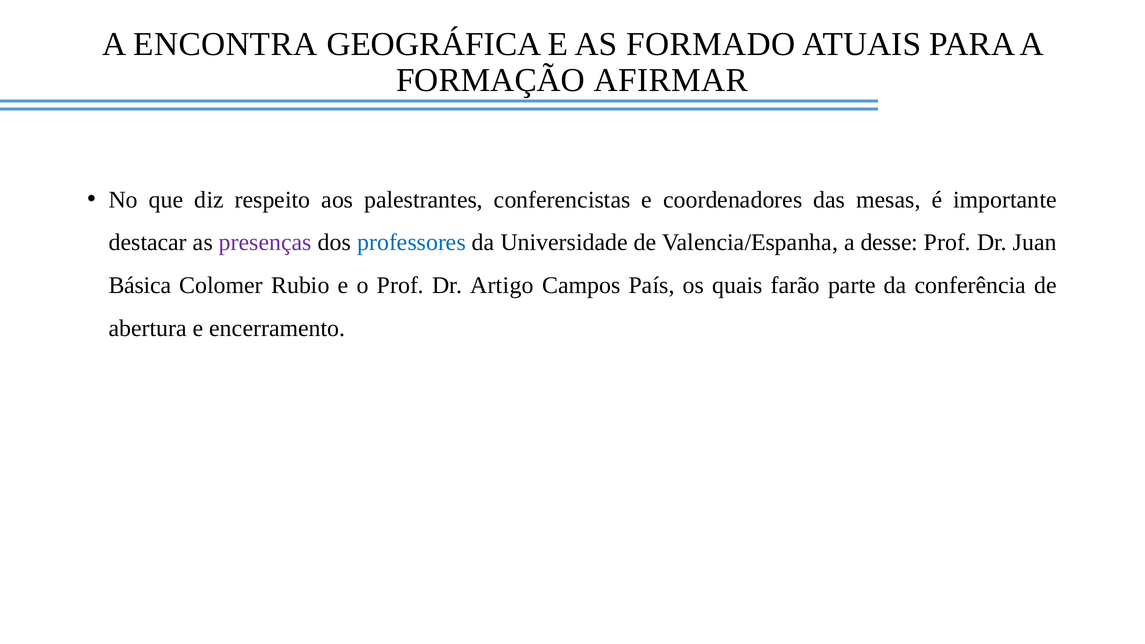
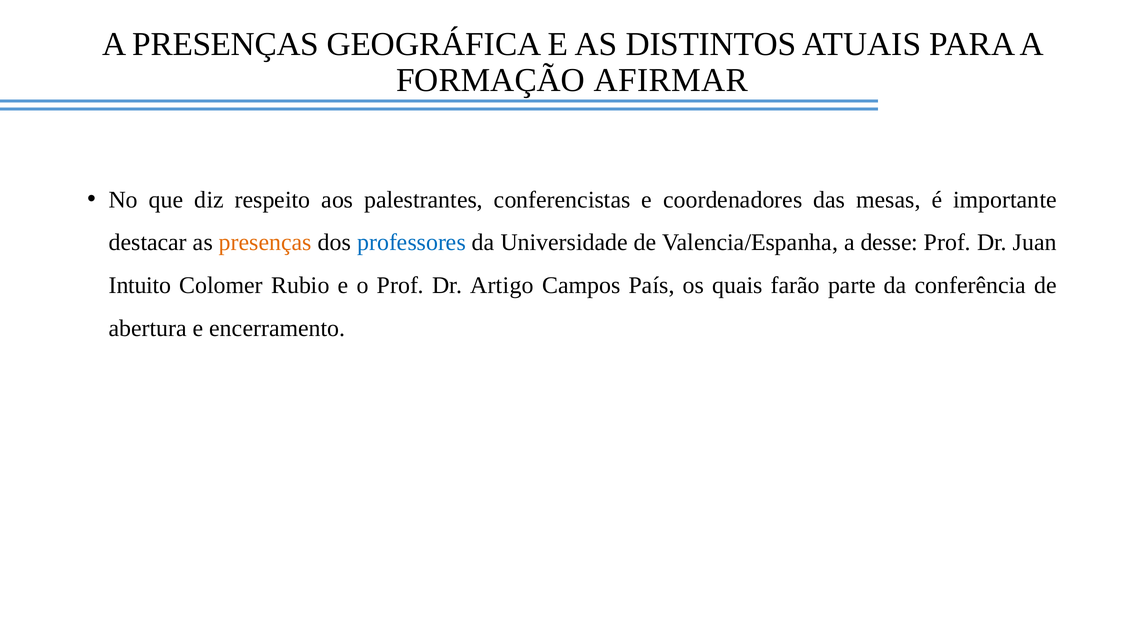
A ENCONTRA: ENCONTRA -> PRESENÇAS
FORMADO: FORMADO -> DISTINTOS
presenças at (265, 243) colour: purple -> orange
Básica: Básica -> Intuito
